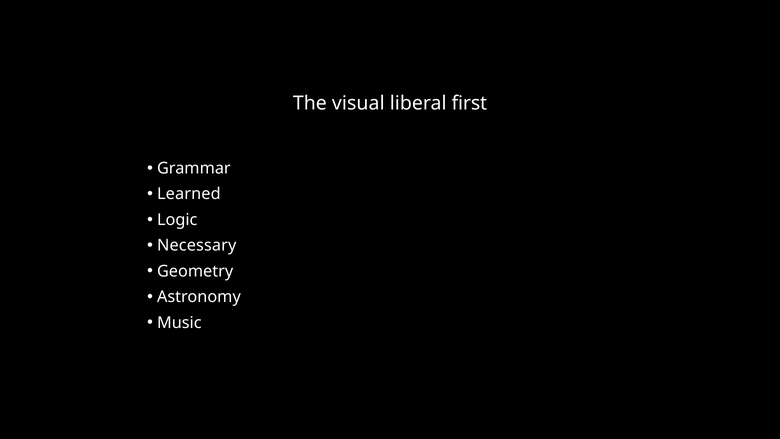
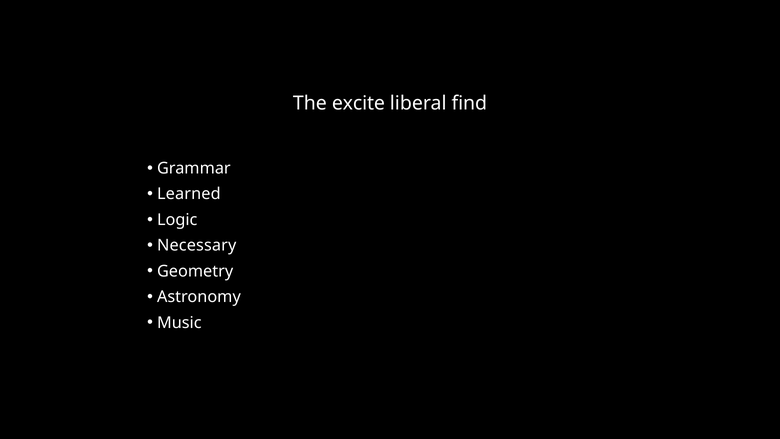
visual: visual -> excite
first: first -> find
